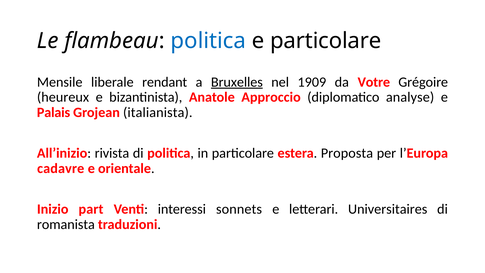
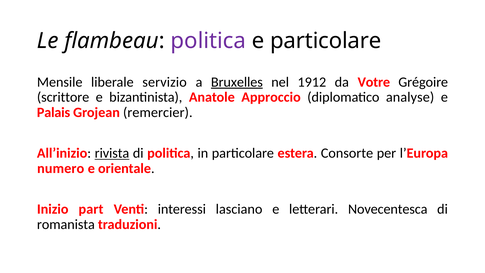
politica at (208, 41) colour: blue -> purple
rendant: rendant -> servizio
1909: 1909 -> 1912
heureux: heureux -> scrittore
italianista: italianista -> remercier
rivista underline: none -> present
Proposta: Proposta -> Consorte
cadavre: cadavre -> numero
sonnets: sonnets -> lasciano
Universitaires: Universitaires -> Novecentesca
